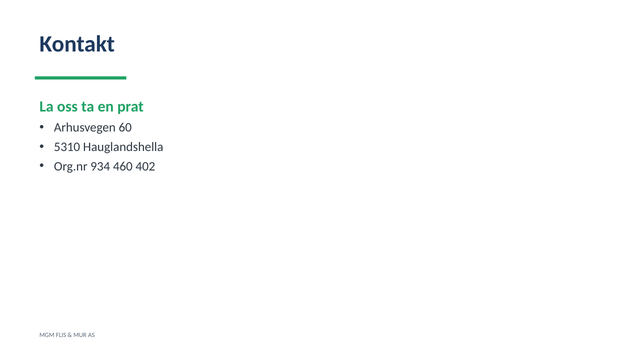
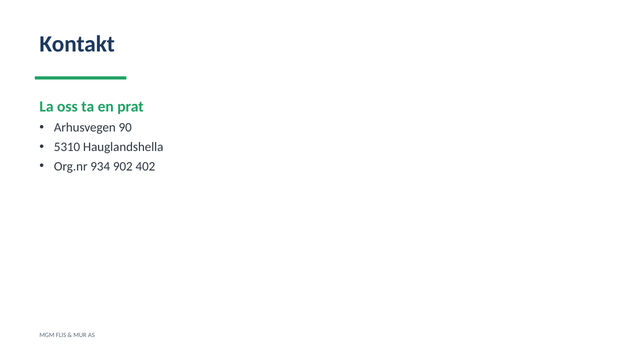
60: 60 -> 90
460: 460 -> 902
